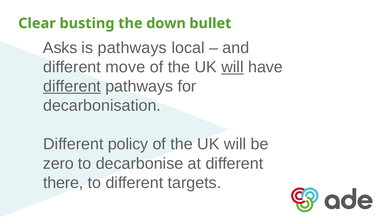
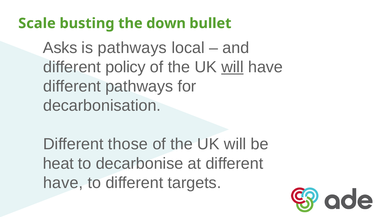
Clear: Clear -> Scale
move: move -> policy
different at (72, 86) underline: present -> none
policy: policy -> those
zero: zero -> heat
there at (63, 183): there -> have
